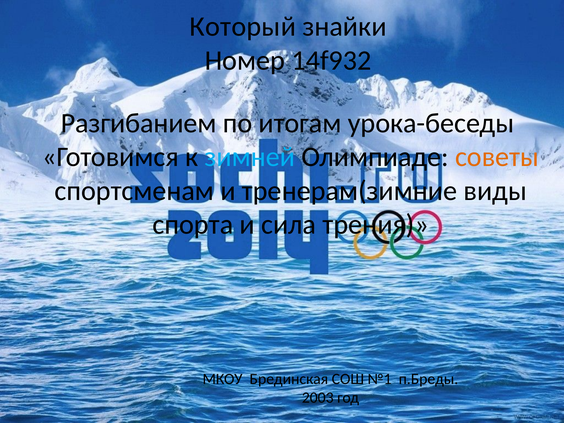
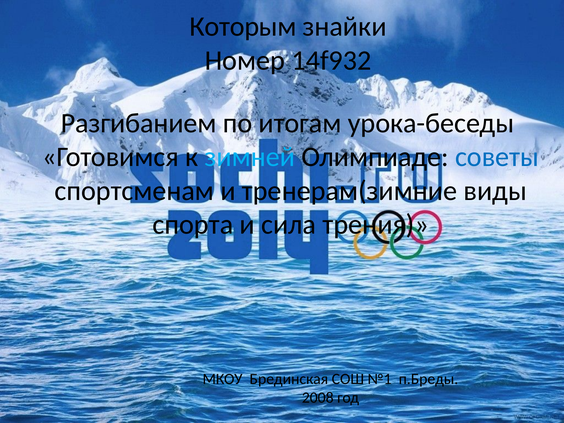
Который: Который -> Которым
советы colour: orange -> blue
2003: 2003 -> 2008
